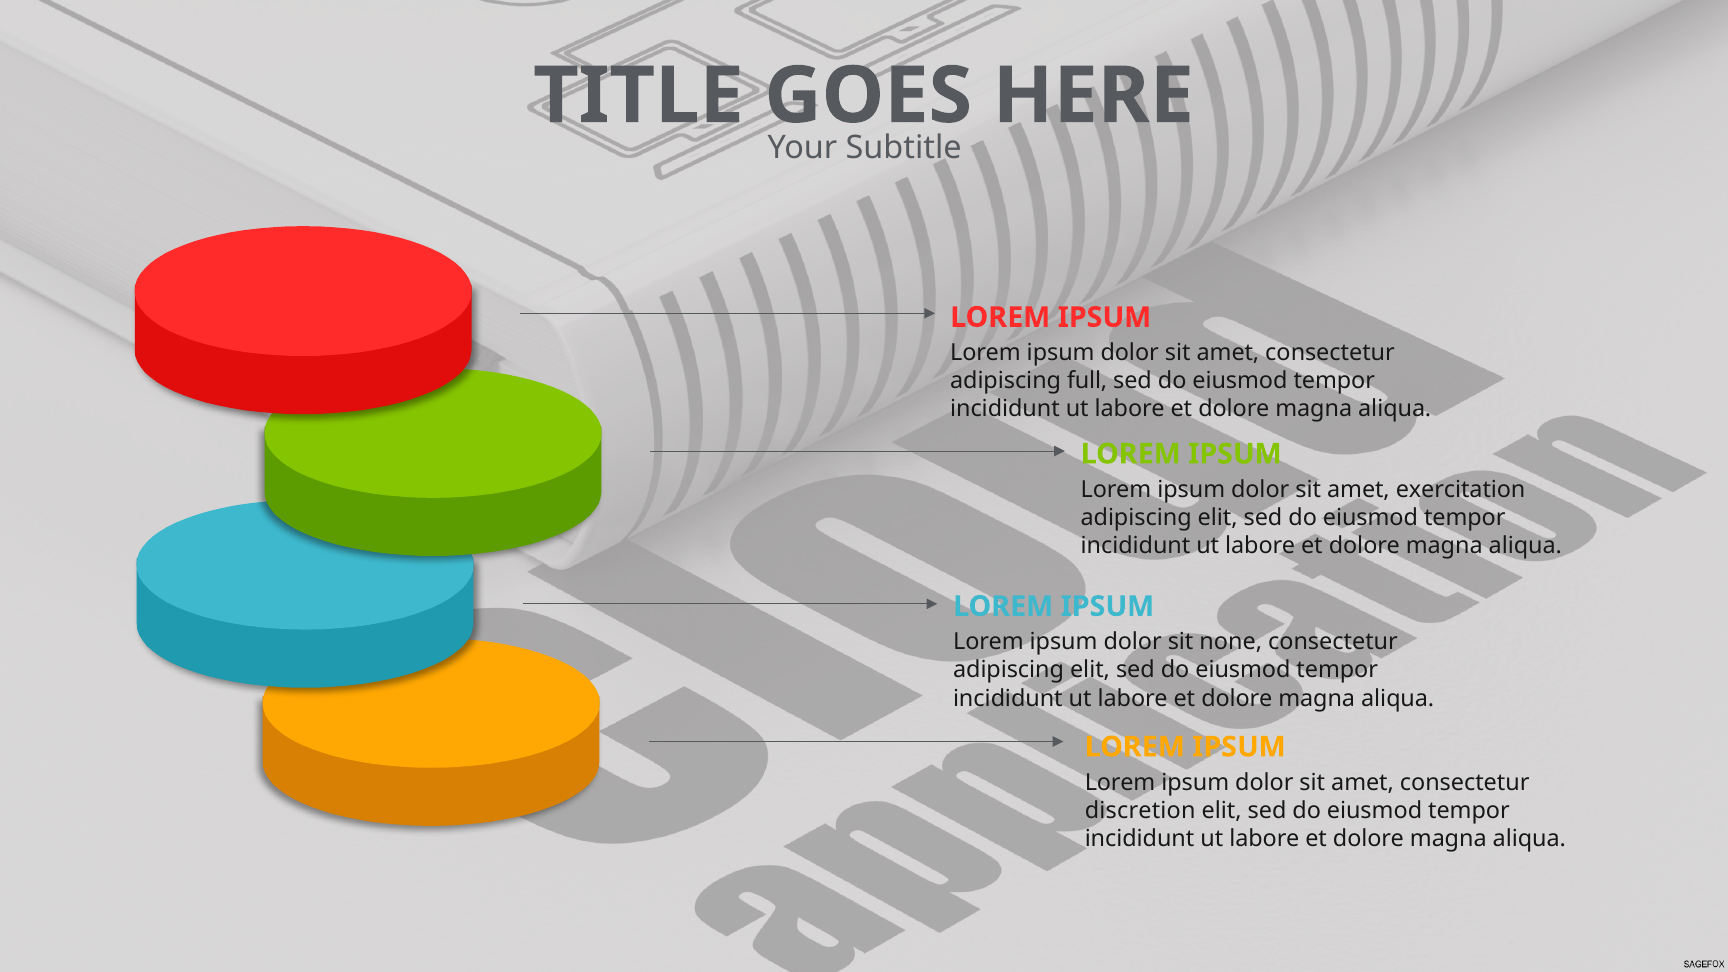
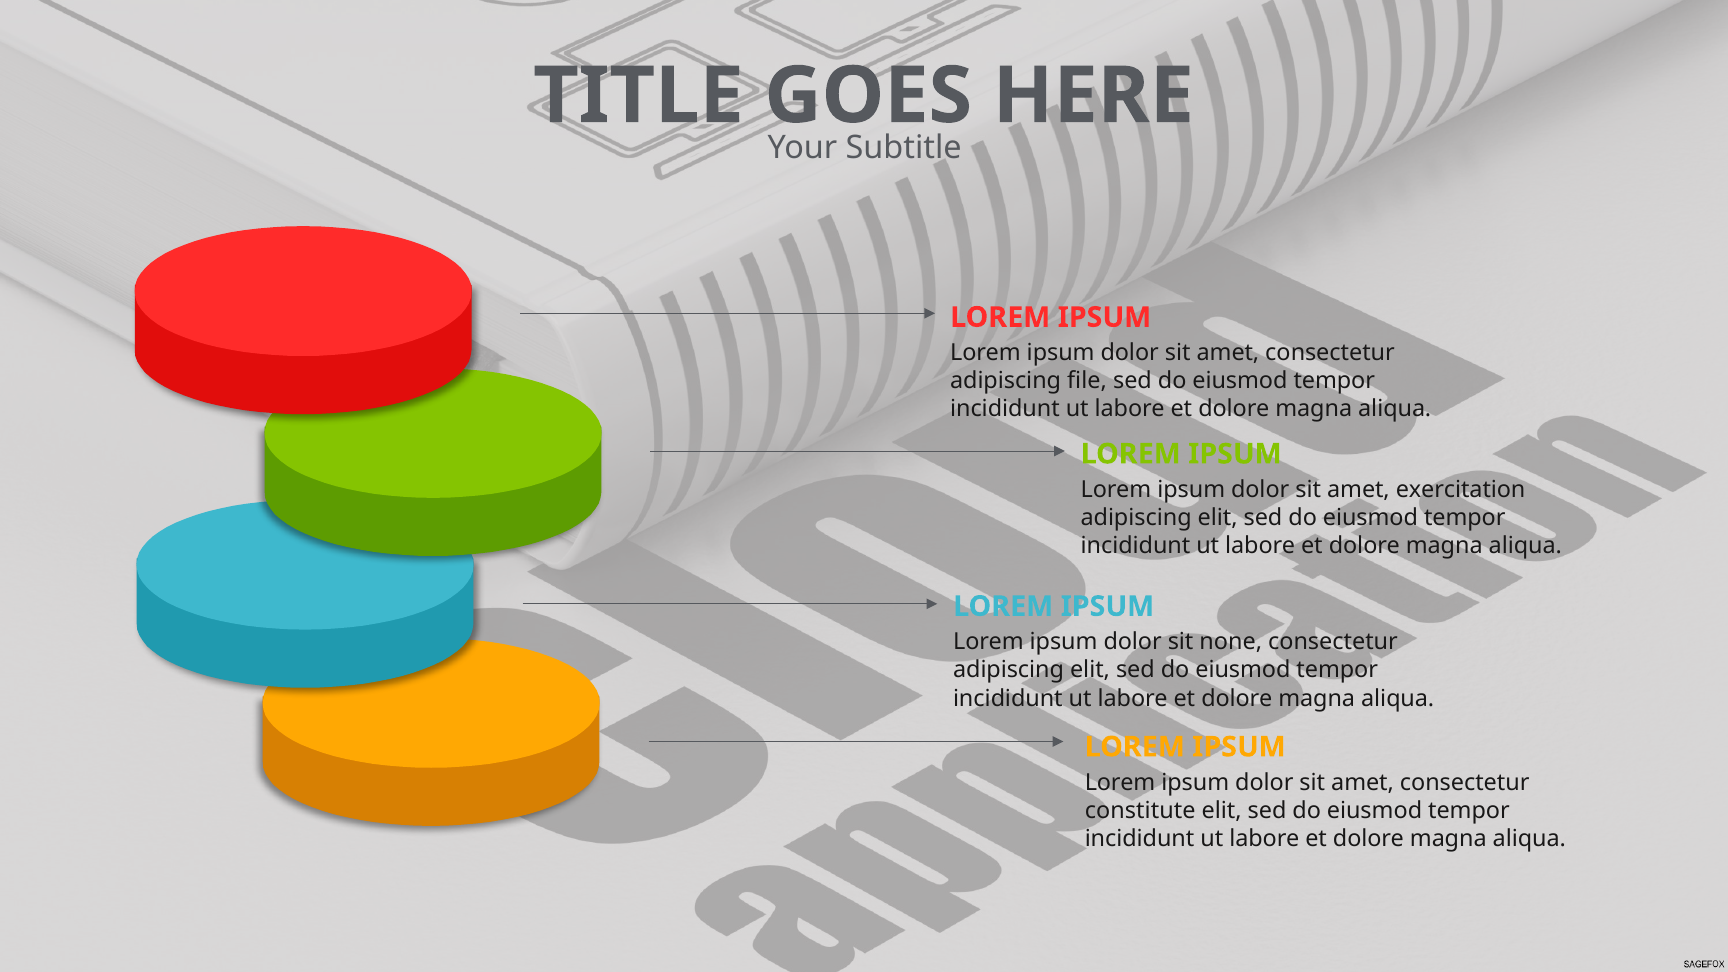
full: full -> file
discretion: discretion -> constitute
